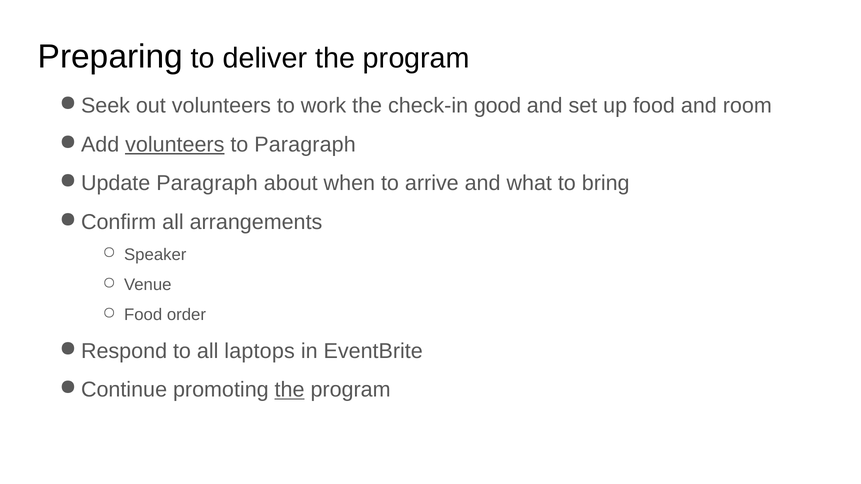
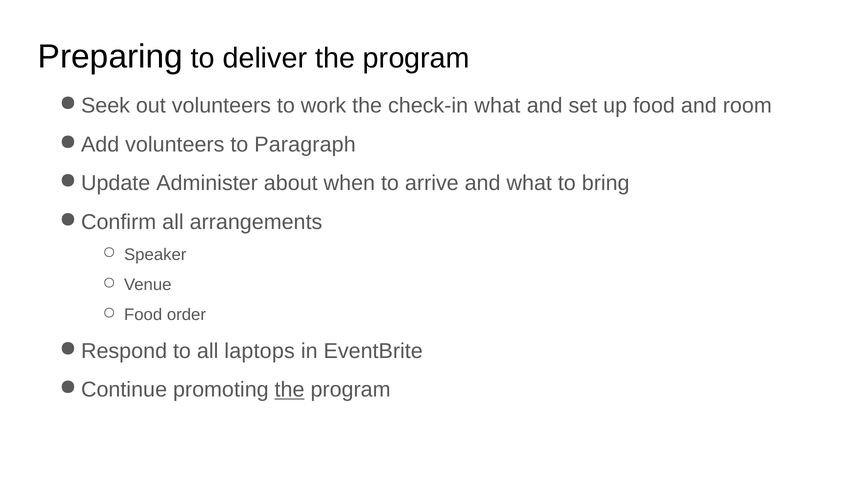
check-in good: good -> what
volunteers at (175, 145) underline: present -> none
Paragraph at (207, 183): Paragraph -> Administer
